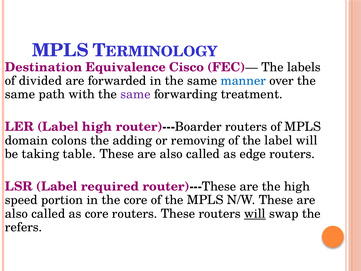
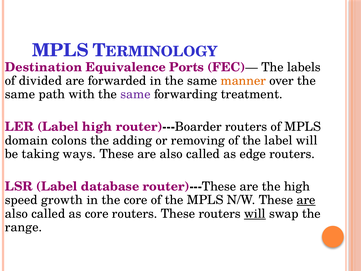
Cisco: Cisco -> Ports
manner colour: blue -> orange
table: table -> ways
required: required -> database
portion: portion -> growth
are at (306, 200) underline: none -> present
refers: refers -> range
